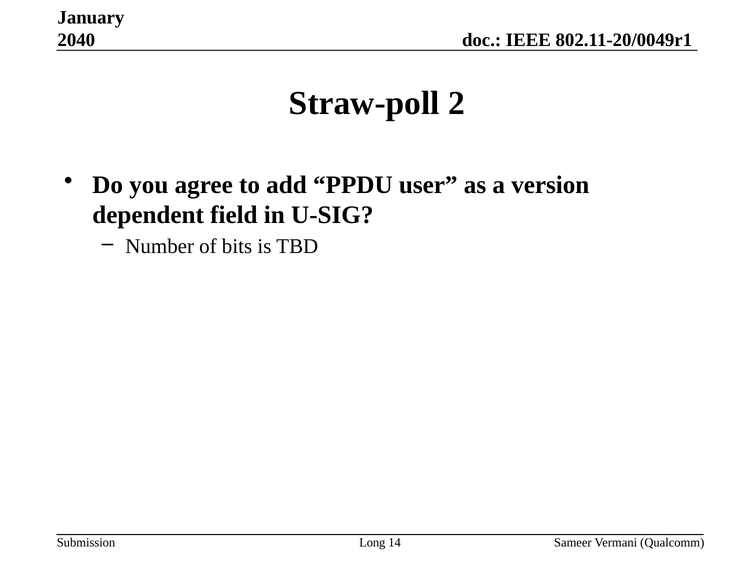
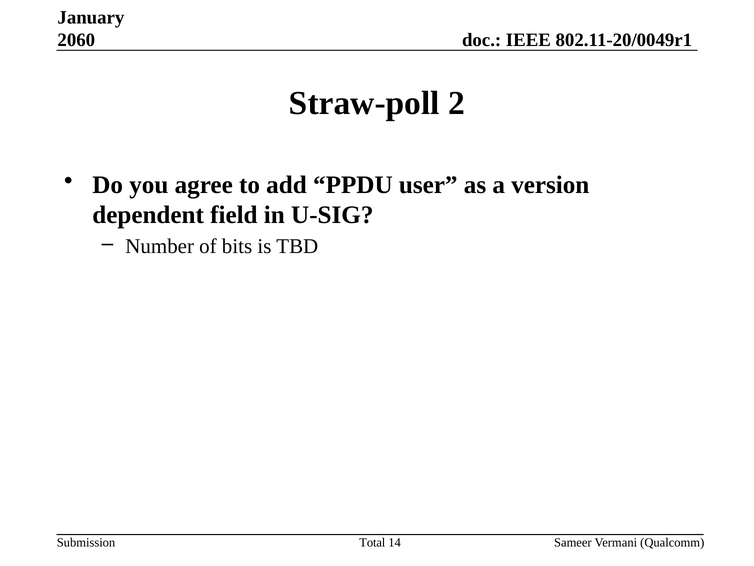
2040: 2040 -> 2060
Long: Long -> Total
